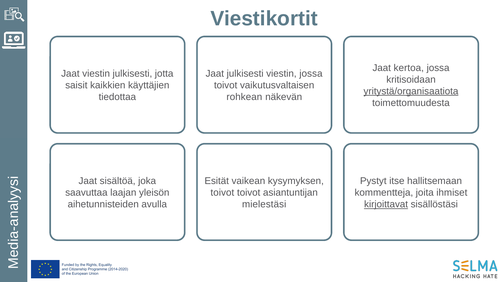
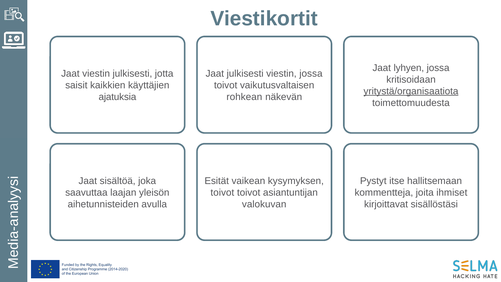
kertoa: kertoa -> lyhyen
tiedottaa: tiedottaa -> ajatuksia
mielestäsi: mielestäsi -> valokuvan
kirjoittavat underline: present -> none
